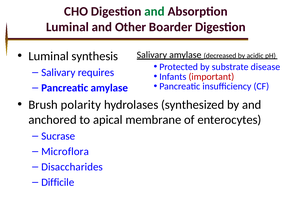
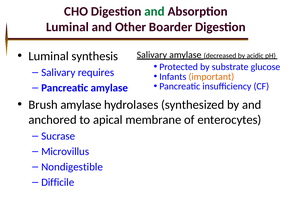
disease: disease -> glucose
important colour: red -> orange
Brush polarity: polarity -> amylase
Microflora: Microflora -> Microvillus
Disaccharides: Disaccharides -> Nondigestible
